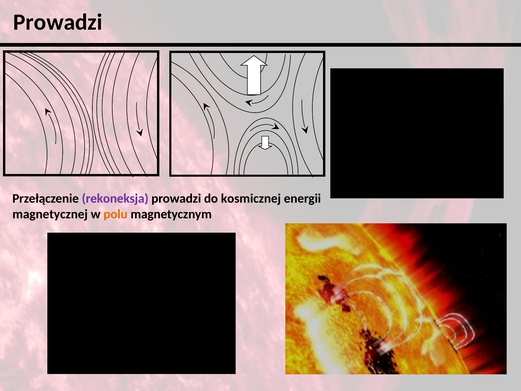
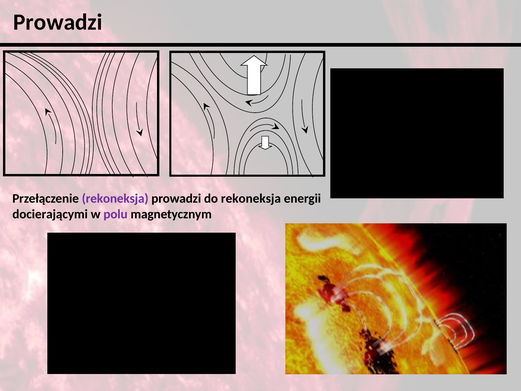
do kosmicznej: kosmicznej -> rekoneksja
magnetycznej: magnetycznej -> docierającymi
polu colour: orange -> purple
